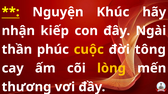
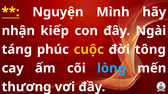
Khúc: Khúc -> Mình
thần: thần -> táng
lòng colour: yellow -> light blue
